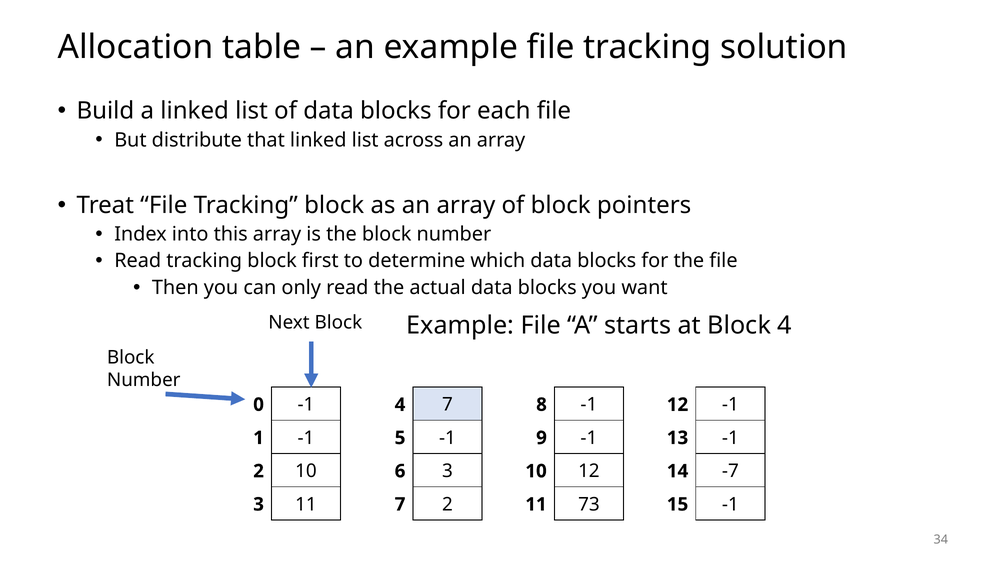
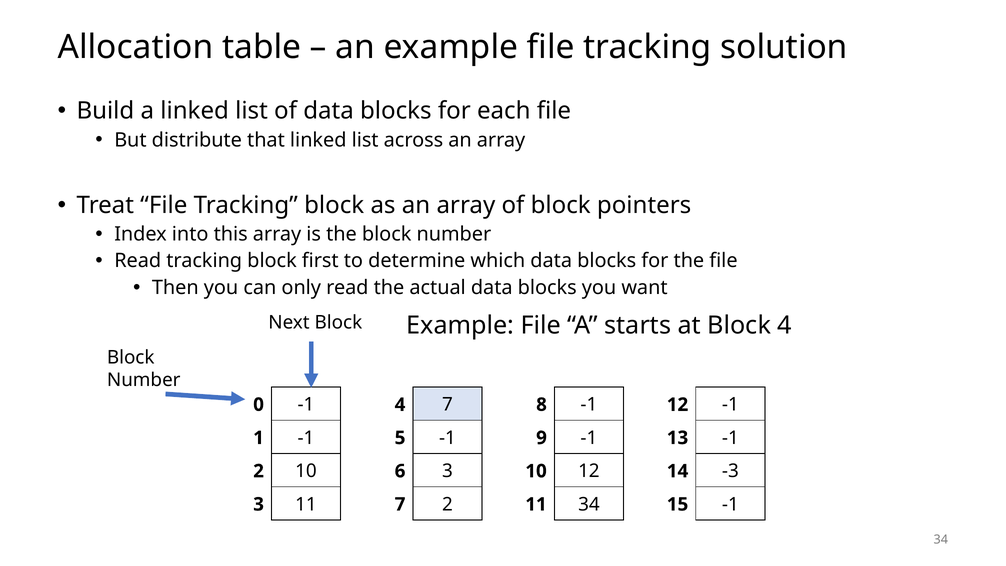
-7: -7 -> -3
11 73: 73 -> 34
